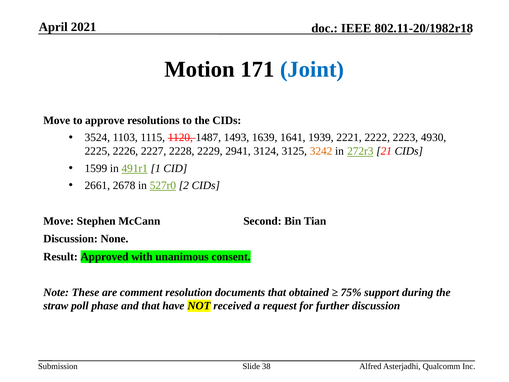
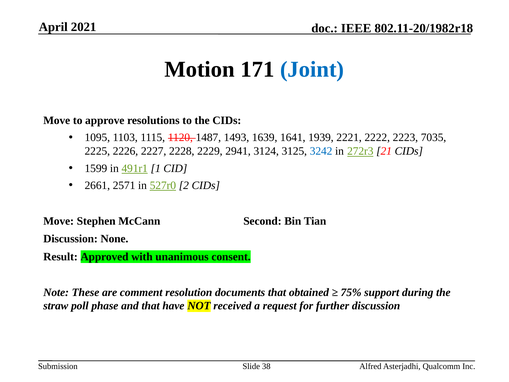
3524: 3524 -> 1095
4930: 4930 -> 7035
3242 colour: orange -> blue
2678: 2678 -> 2571
